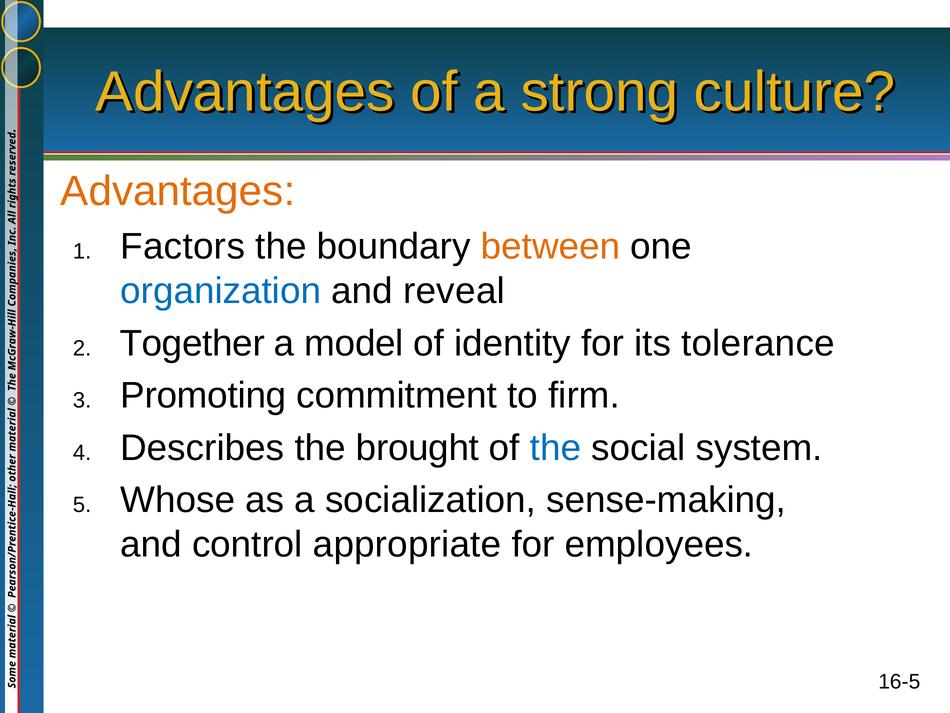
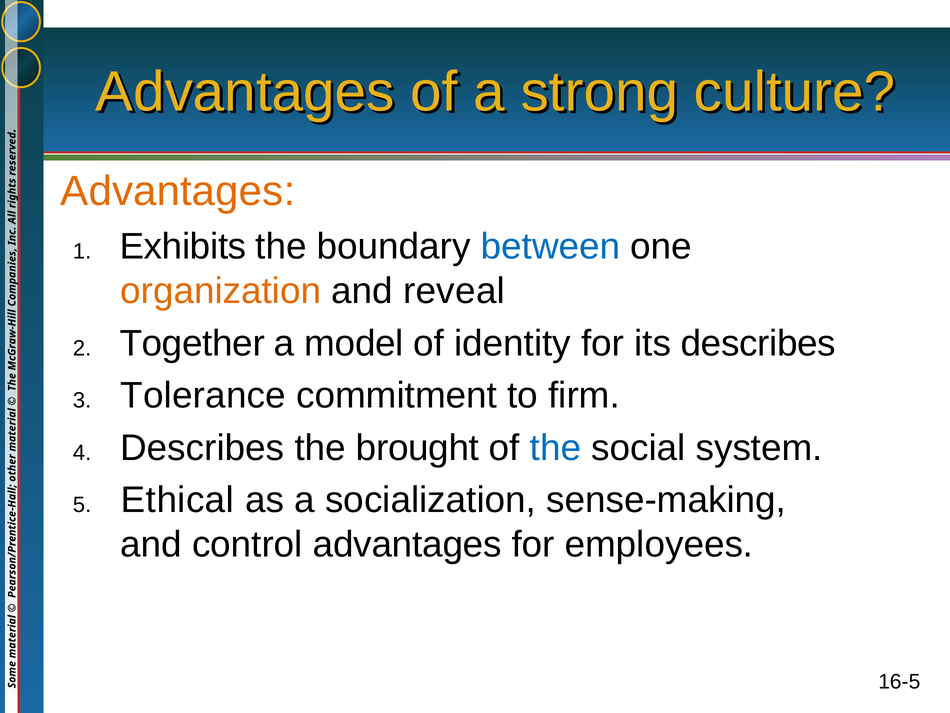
Factors: Factors -> Exhibits
between colour: orange -> blue
organization colour: blue -> orange
its tolerance: tolerance -> describes
Promoting: Promoting -> Tolerance
Whose: Whose -> Ethical
control appropriate: appropriate -> advantages
